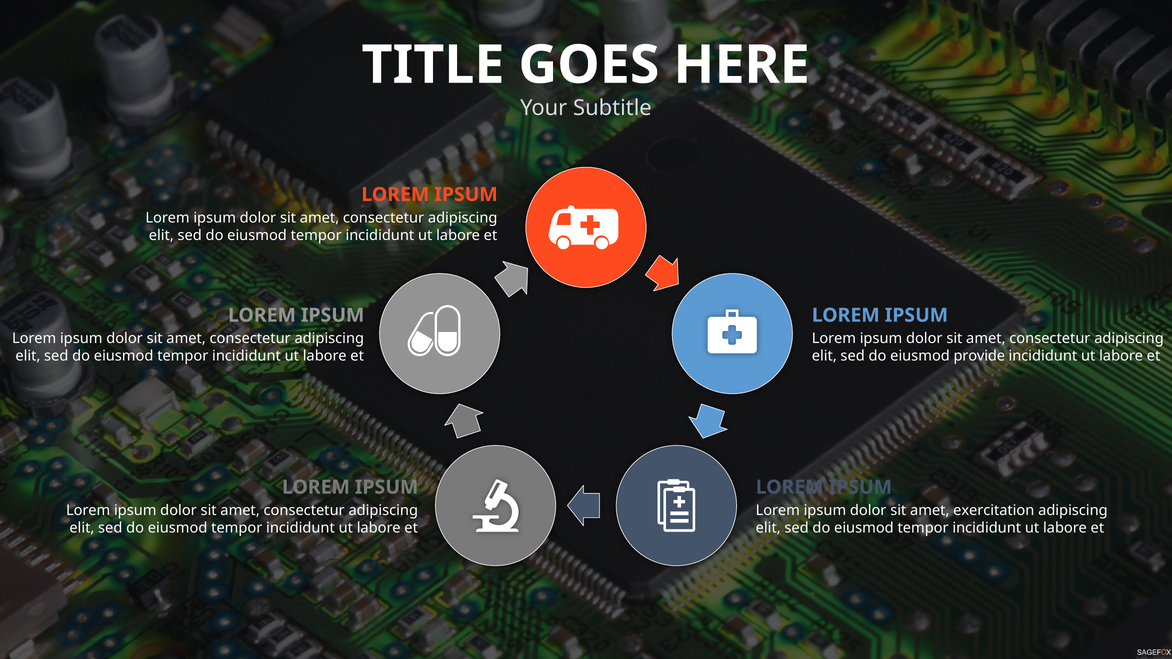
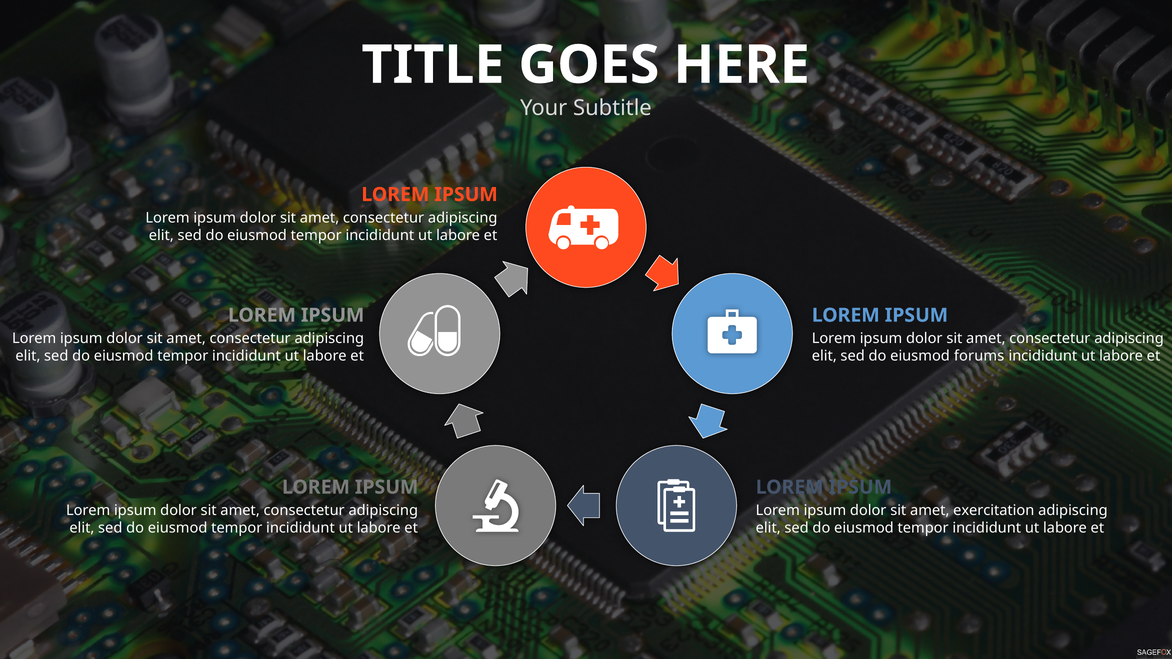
provide: provide -> forums
